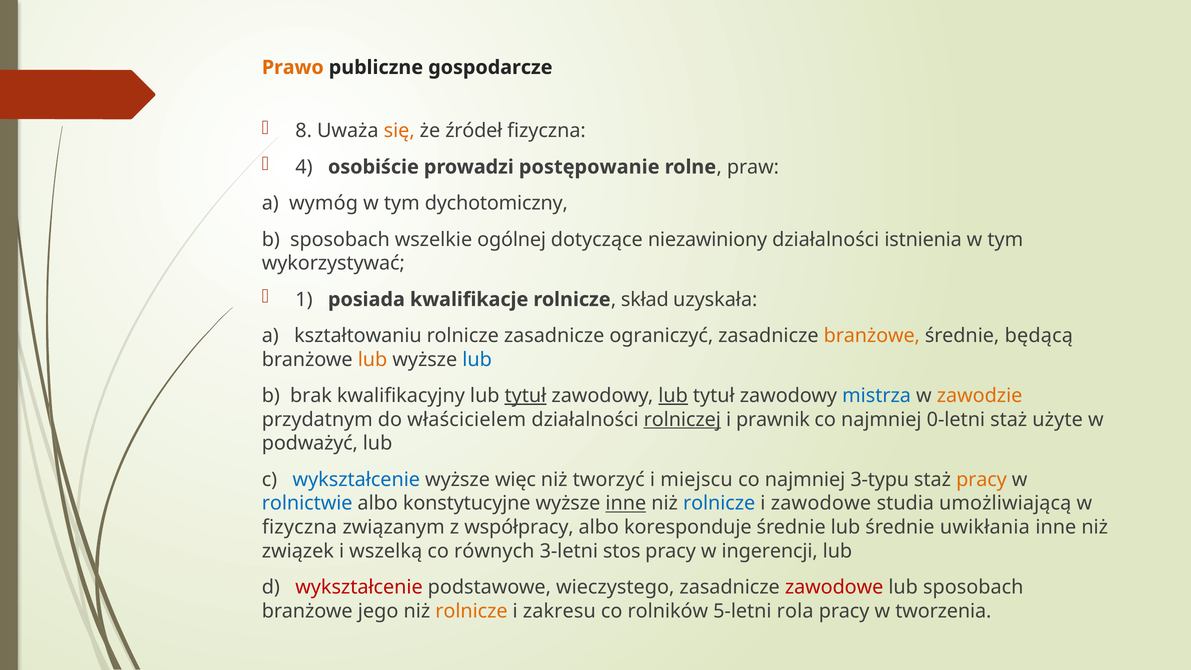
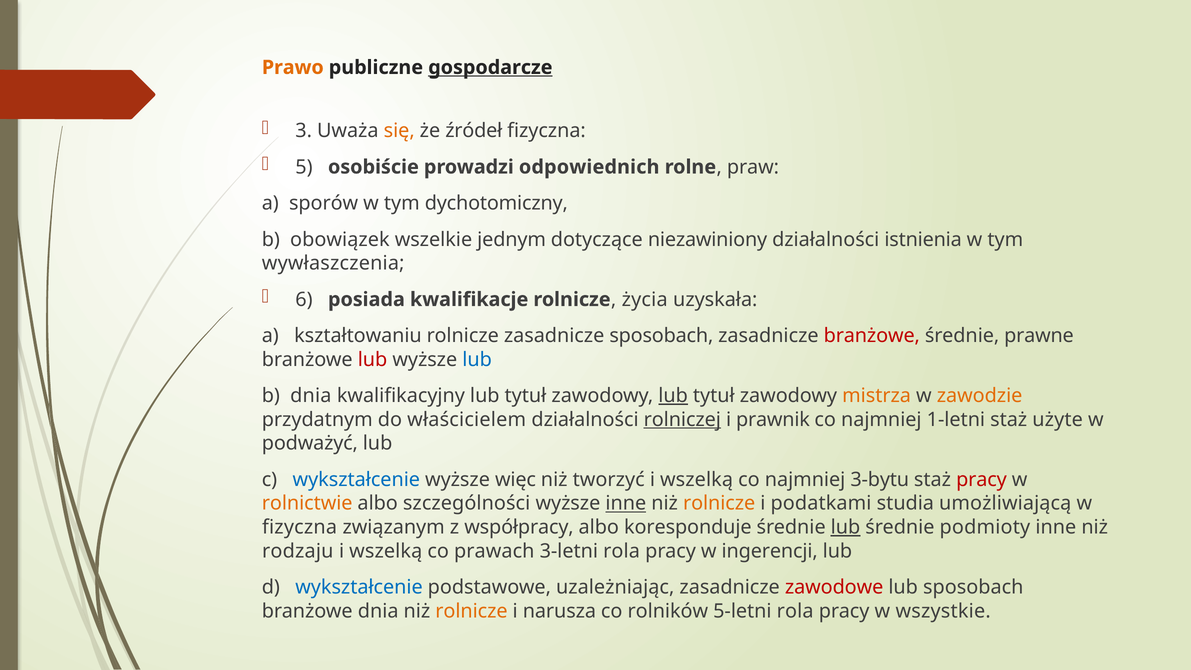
gospodarcze underline: none -> present
8: 8 -> 3
4: 4 -> 5
postępowanie: postępowanie -> odpowiednich
wymóg: wymóg -> sporów
b sposobach: sposobach -> obowiązek
ogólnej: ogólnej -> jednym
wykorzystywać: wykorzystywać -> wywłaszczenia
1: 1 -> 6
skład: skład -> życia
zasadnicze ograniczyć: ograniczyć -> sposobach
branżowe at (872, 336) colour: orange -> red
będącą: będącą -> prawne
lub at (373, 360) colour: orange -> red
b brak: brak -> dnia
tytuł at (525, 396) underline: present -> none
mistrza colour: blue -> orange
0-letni: 0-letni -> 1-letni
miejscu at (696, 480): miejscu -> wszelką
3-typu: 3-typu -> 3-bytu
pracy at (981, 480) colour: orange -> red
rolnictwie colour: blue -> orange
konstytucyjne: konstytucyjne -> szczególności
rolnicze at (719, 503) colour: blue -> orange
i zawodowe: zawodowe -> podatkami
lub at (846, 527) underline: none -> present
uwikłania: uwikłania -> podmioty
związek: związek -> rodzaju
równych: równych -> prawach
3-letni stos: stos -> rola
wykształcenie at (359, 587) colour: red -> blue
wieczystego: wieczystego -> uzależniając
branżowe jego: jego -> dnia
zakresu: zakresu -> narusza
tworzenia: tworzenia -> wszystkie
